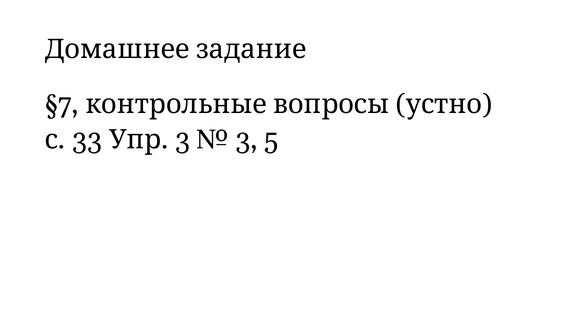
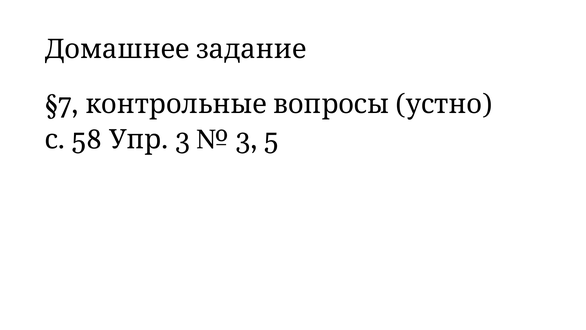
33: 33 -> 58
